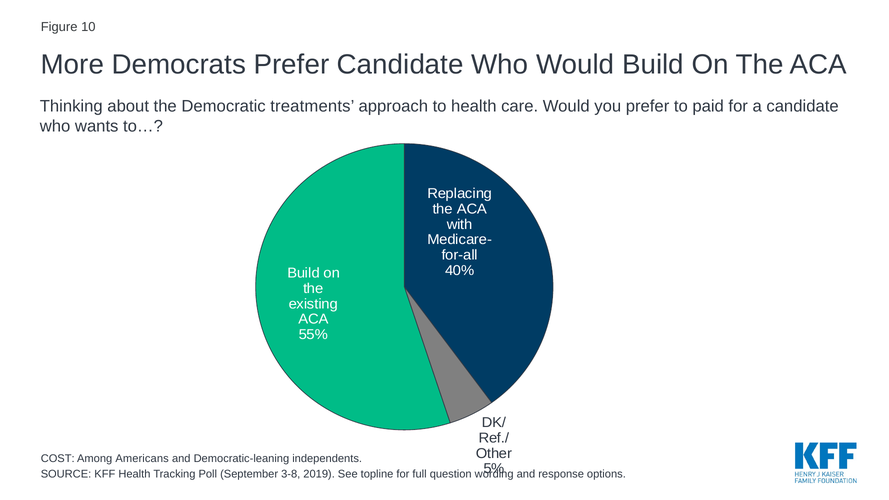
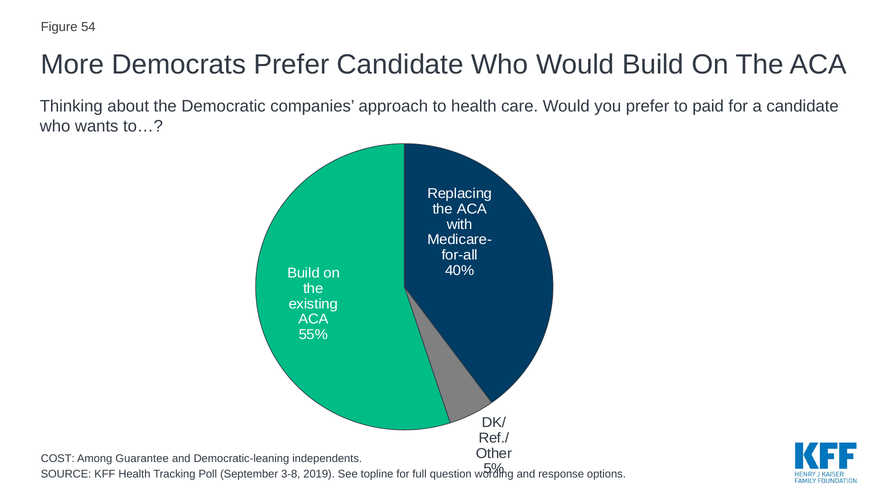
10: 10 -> 54
treatments: treatments -> companies
Americans: Americans -> Guarantee
